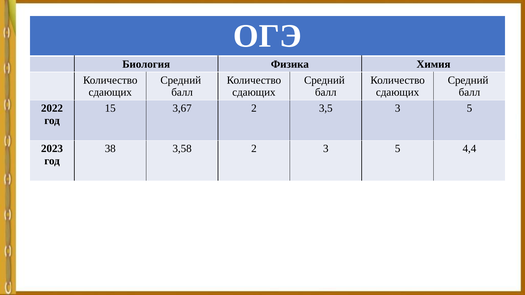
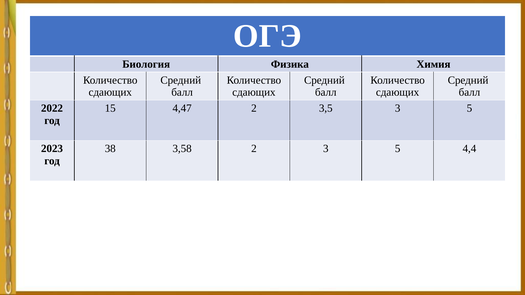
3,67: 3,67 -> 4,47
